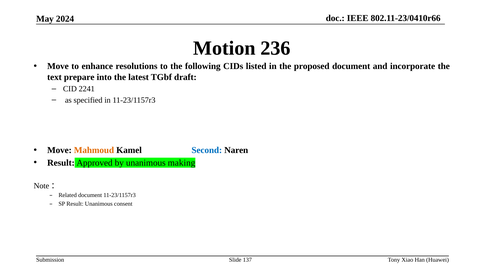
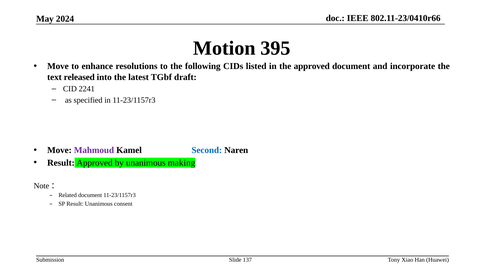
236: 236 -> 395
the proposed: proposed -> approved
prepare: prepare -> released
Mahmoud colour: orange -> purple
